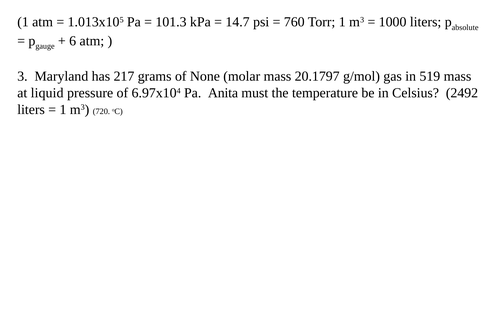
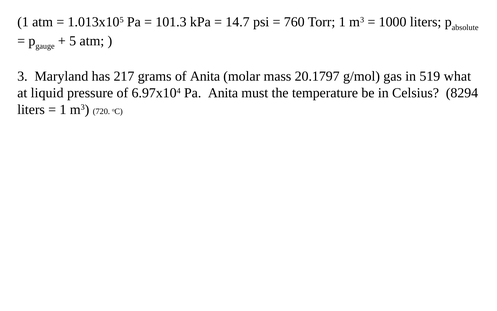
6: 6 -> 5
of None: None -> Anita
519 mass: mass -> what
2492: 2492 -> 8294
